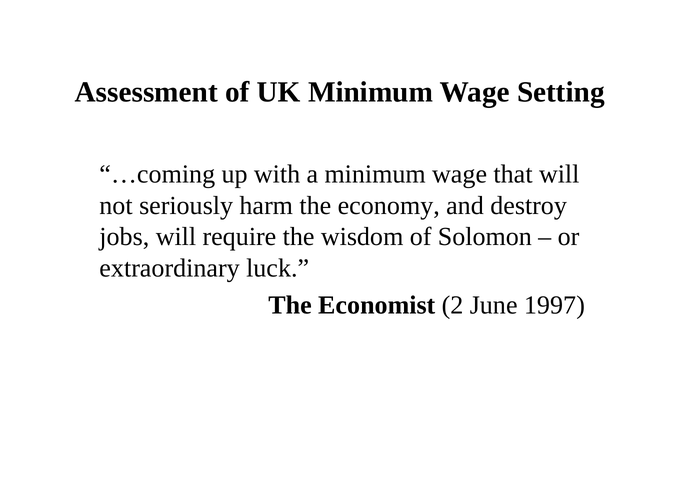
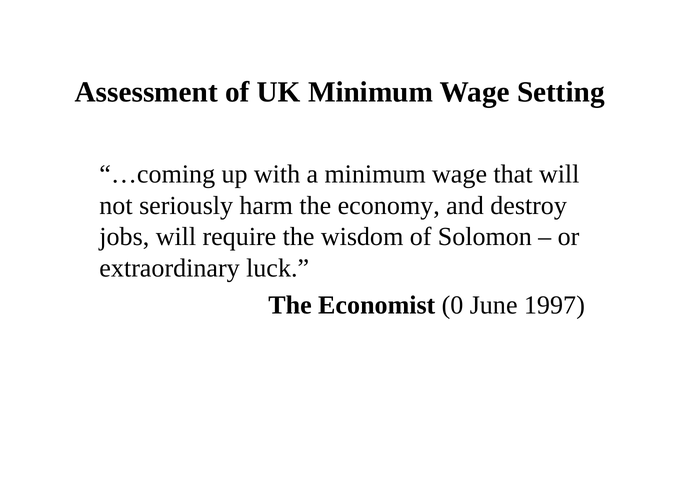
2: 2 -> 0
